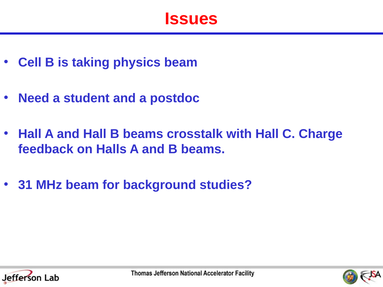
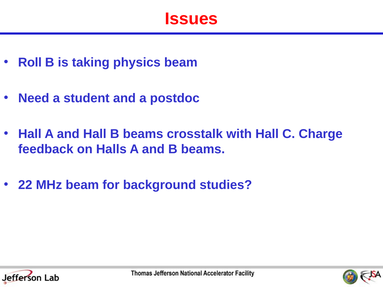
Cell: Cell -> Roll
31: 31 -> 22
